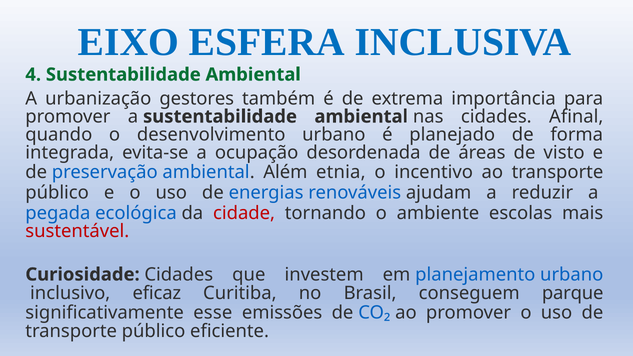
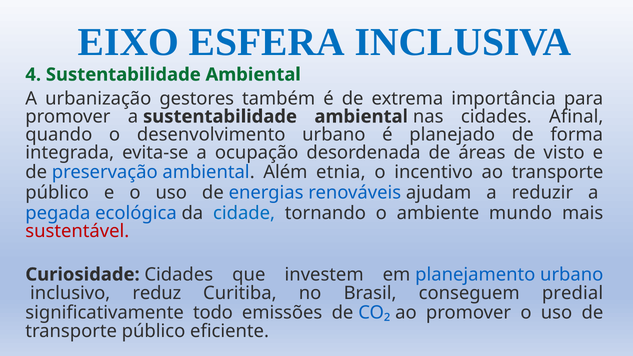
cidade colour: red -> blue
escolas: escolas -> mundo
eficaz: eficaz -> reduz
parque: parque -> predial
esse: esse -> todo
